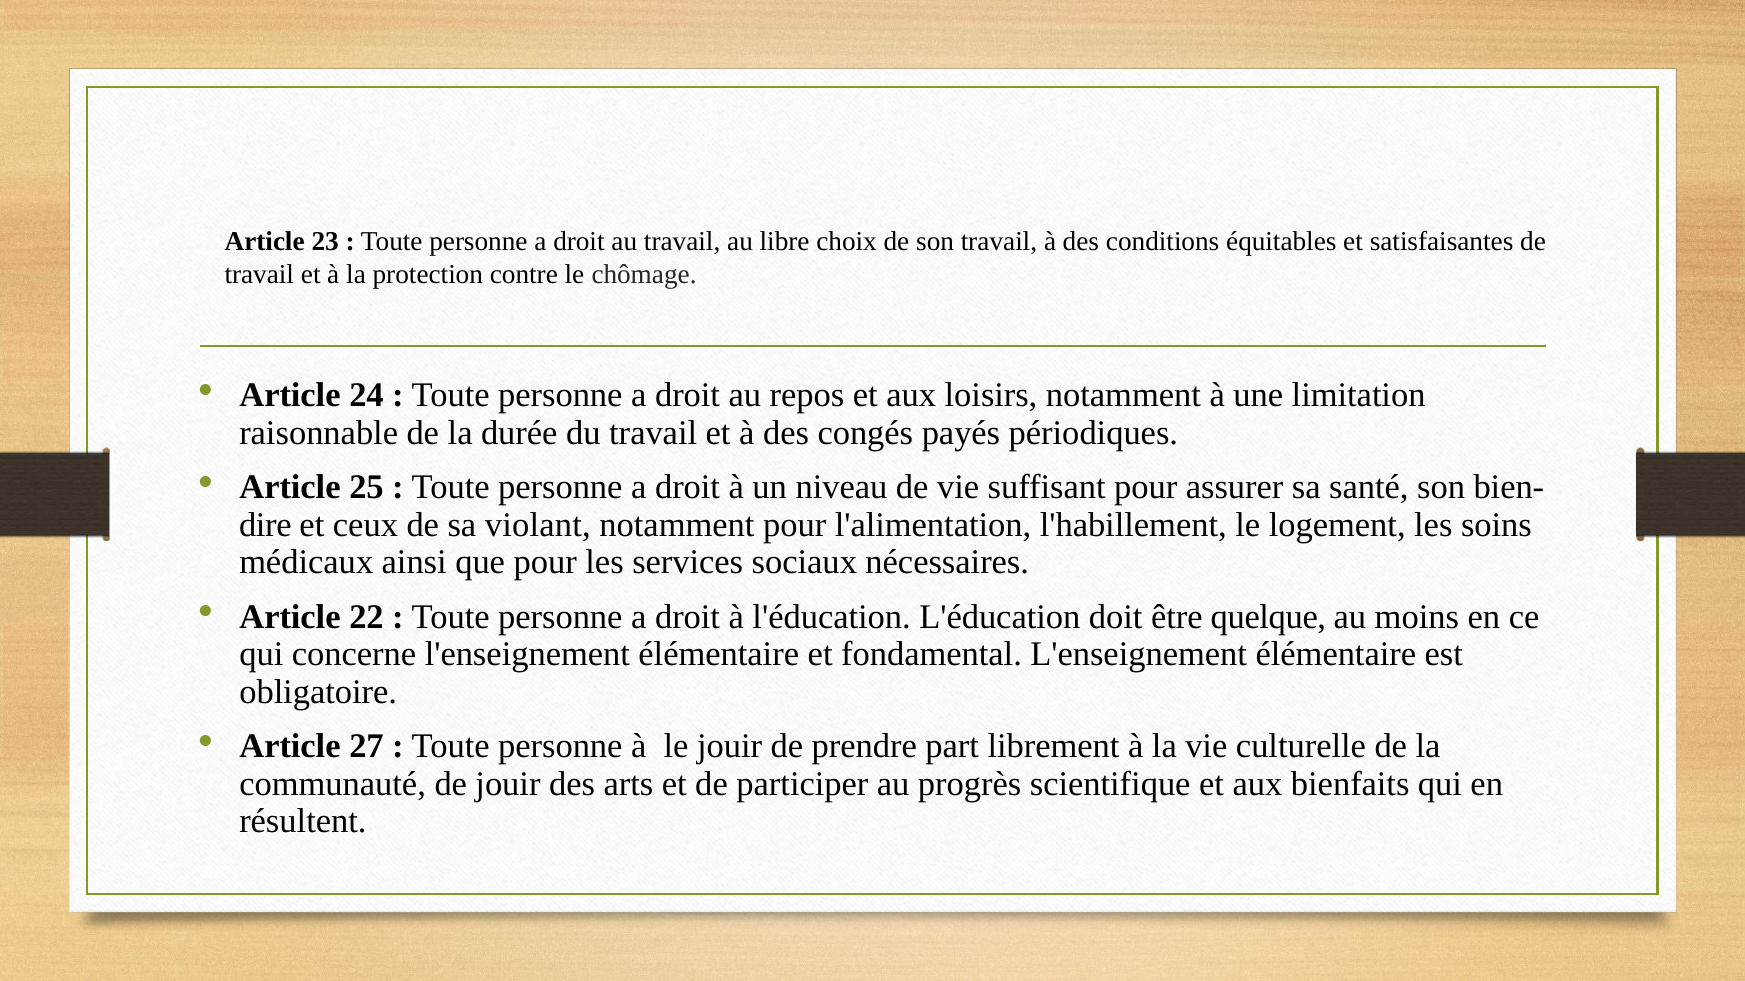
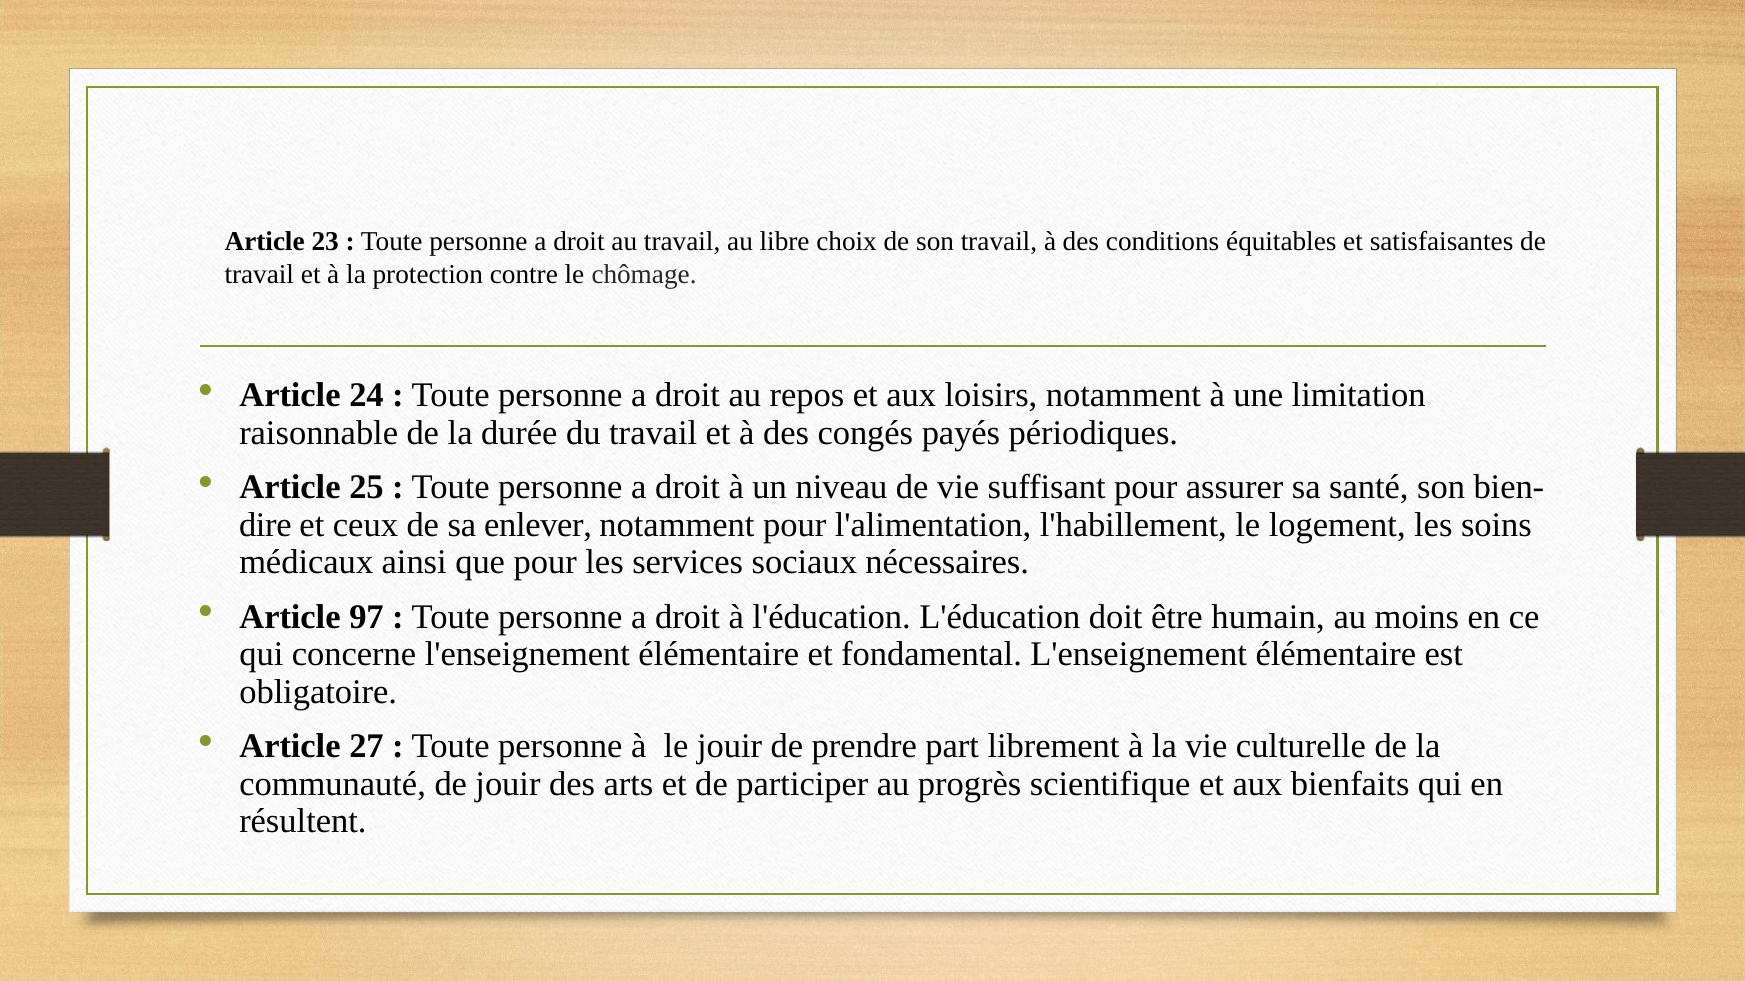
violant: violant -> enlever
22: 22 -> 97
quelque: quelque -> humain
